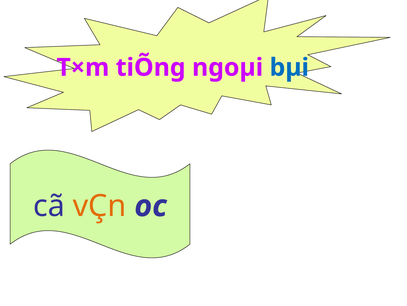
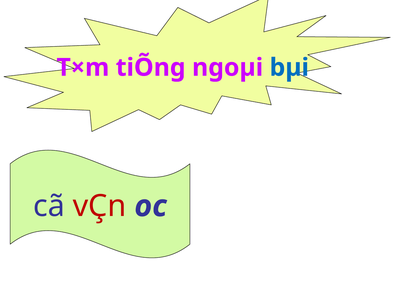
vÇn colour: orange -> red
